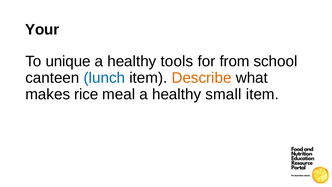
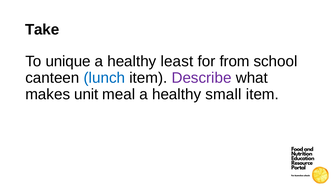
Your: Your -> Take
tools: tools -> least
Describe colour: orange -> purple
rice: rice -> unit
